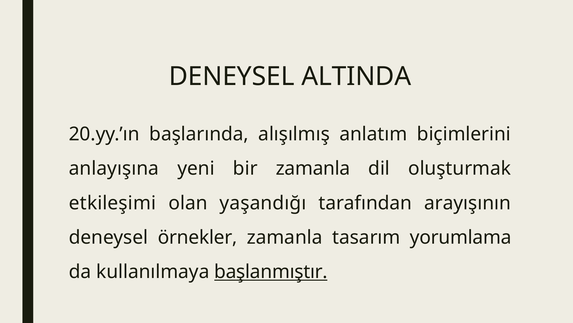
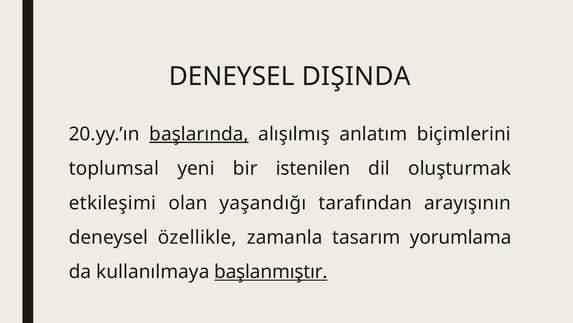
ALTINDA: ALTINDA -> DIŞINDA
başlarında underline: none -> present
anlayışına: anlayışına -> toplumsal
bir zamanla: zamanla -> istenilen
örnekler: örnekler -> özellikle
